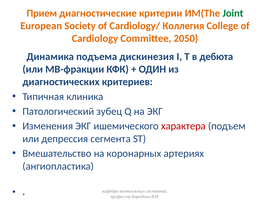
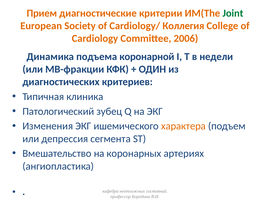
2050: 2050 -> 2006
дискинезия: дискинезия -> коронарной
дебюта: дебюта -> недели
характера colour: red -> orange
